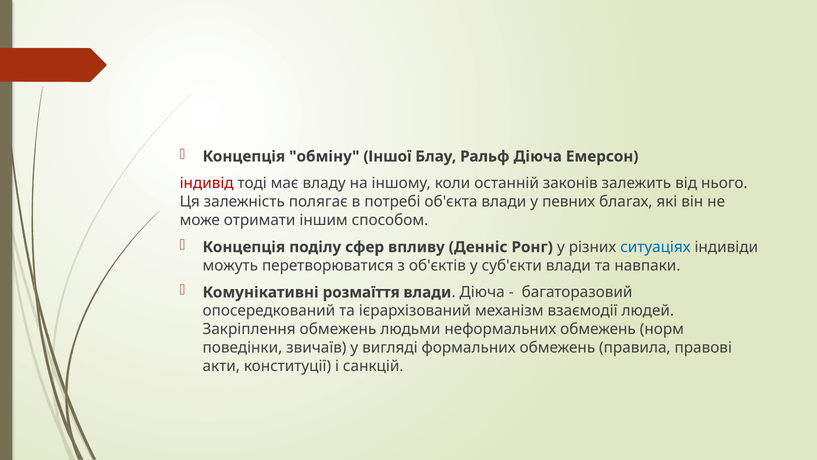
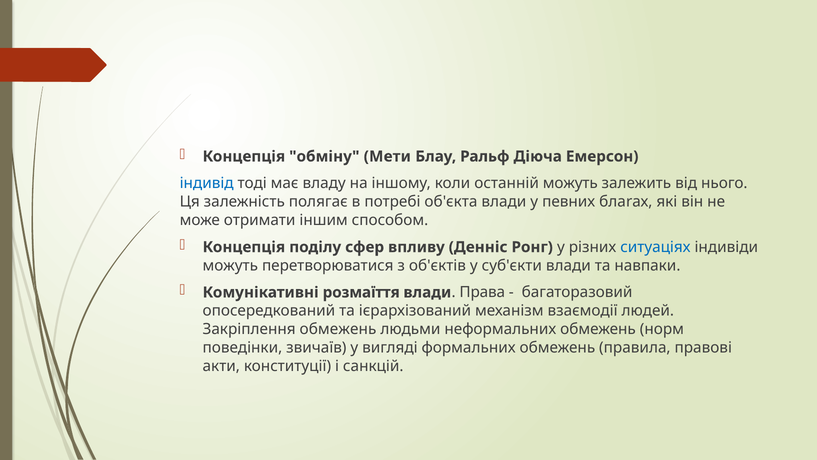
Іншої: Іншої -> Мети
індивід colour: red -> blue
останній законів: законів -> можуть
Діюча at (482, 292): Діюча -> Права
